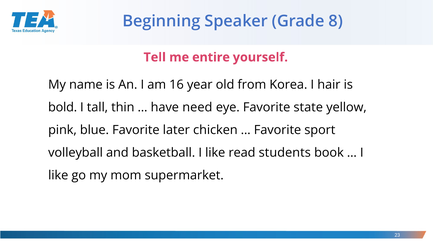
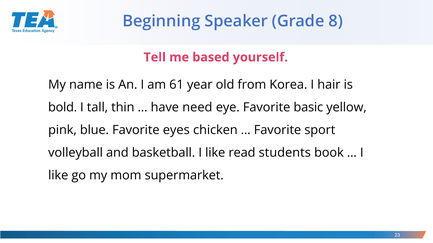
entire: entire -> based
16: 16 -> 61
state: state -> basic
later: later -> eyes
